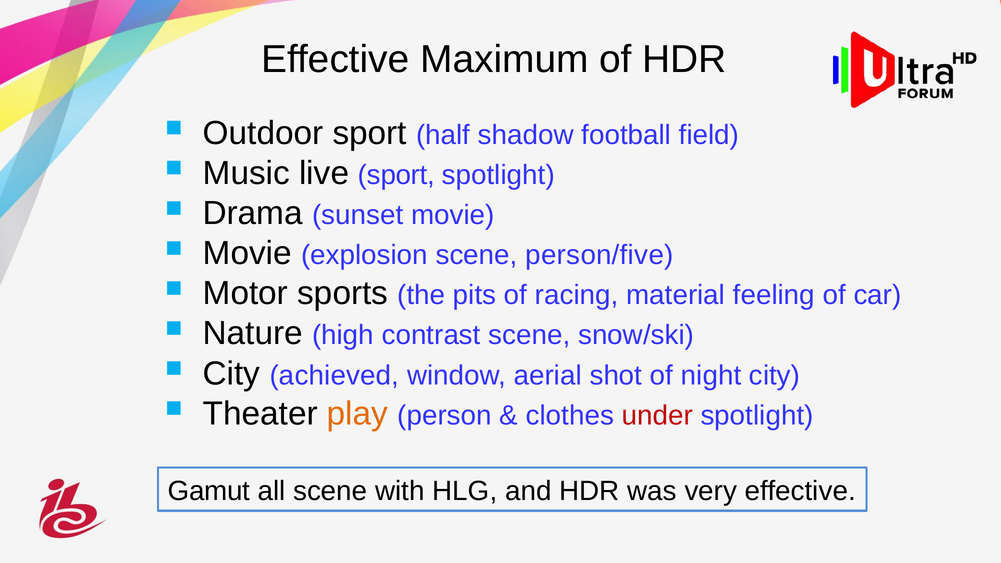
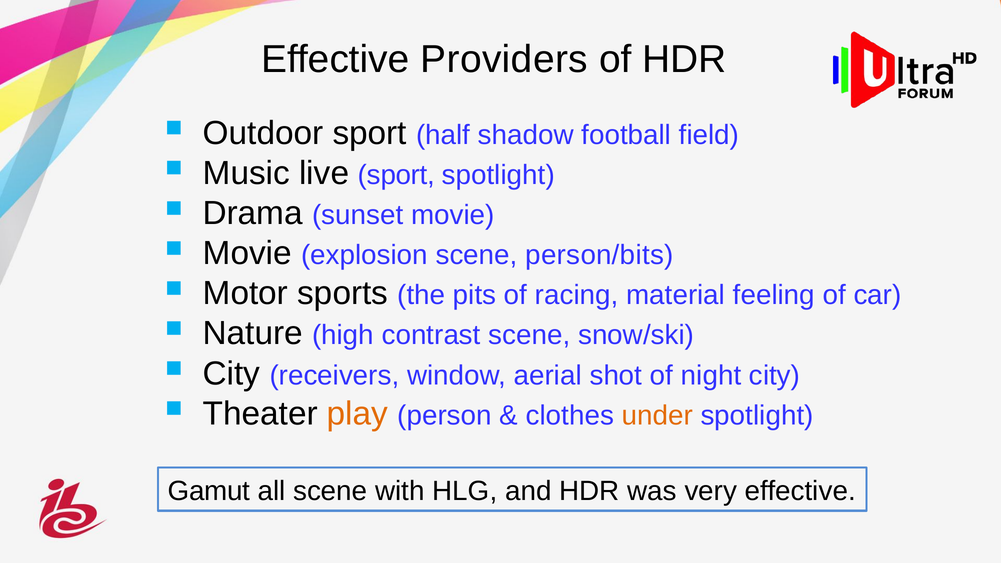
Maximum: Maximum -> Providers
person/five: person/five -> person/bits
achieved: achieved -> receivers
under colour: red -> orange
